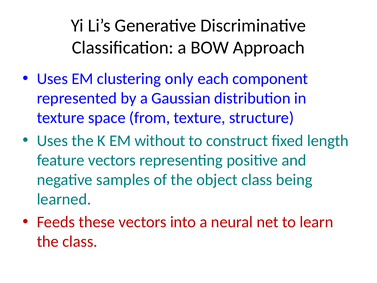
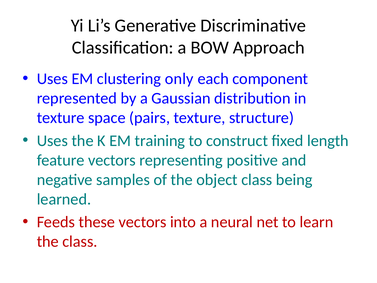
from: from -> pairs
without: without -> training
